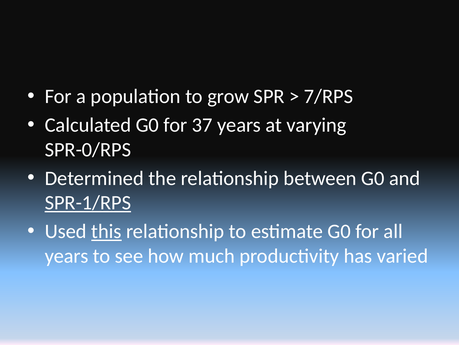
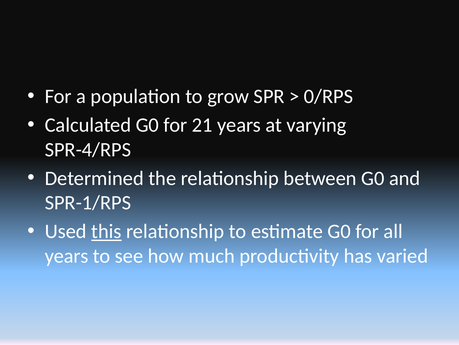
7/RPS: 7/RPS -> 0/RPS
37: 37 -> 21
SPR-0/RPS: SPR-0/RPS -> SPR-4/RPS
SPR-1/RPS underline: present -> none
